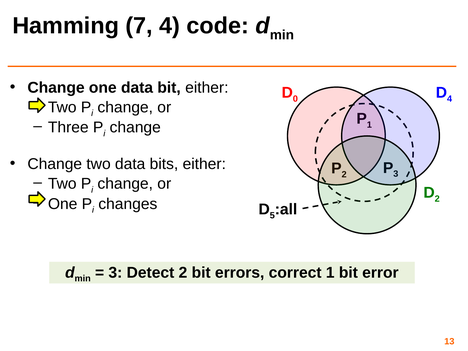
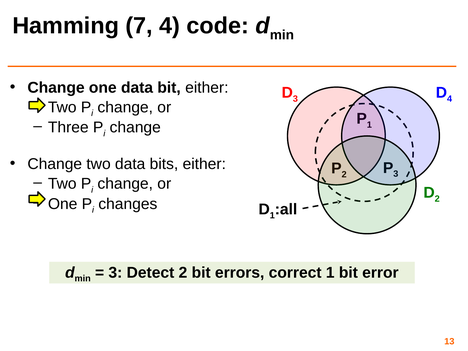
0 at (295, 99): 0 -> 3
5 at (272, 216): 5 -> 1
